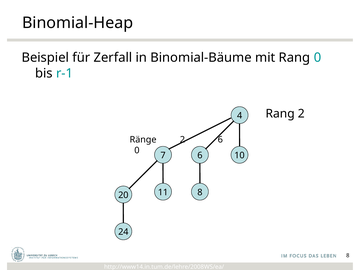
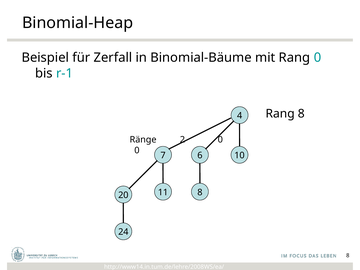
Rang 2: 2 -> 8
2 6: 6 -> 0
